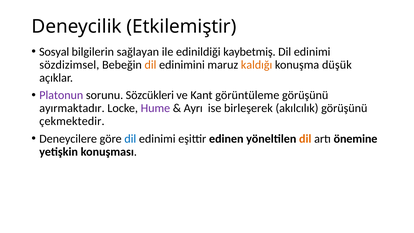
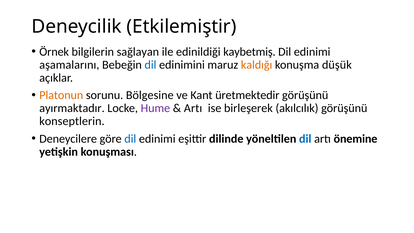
Sosyal: Sosyal -> Örnek
sözdizimsel: sözdizimsel -> aşamalarını
dil at (150, 65) colour: orange -> blue
Platonun colour: purple -> orange
Sözcükleri: Sözcükleri -> Bölgesine
görüntüleme: görüntüleme -> üretmektedir
Ayrı at (193, 108): Ayrı -> Artı
çekmektedir: çekmektedir -> konseptlerin
edinen: edinen -> dilinde
dil at (305, 139) colour: orange -> blue
